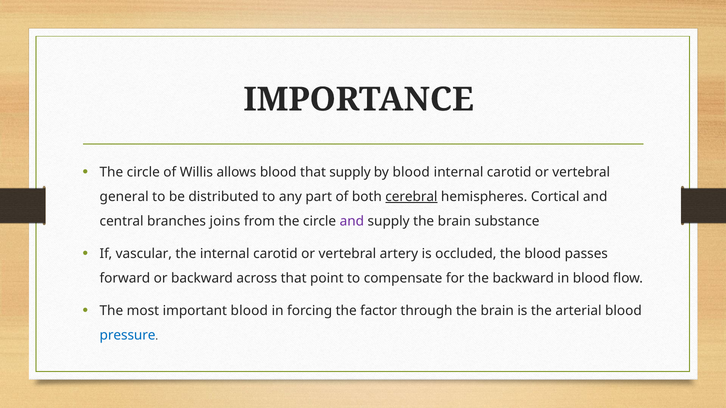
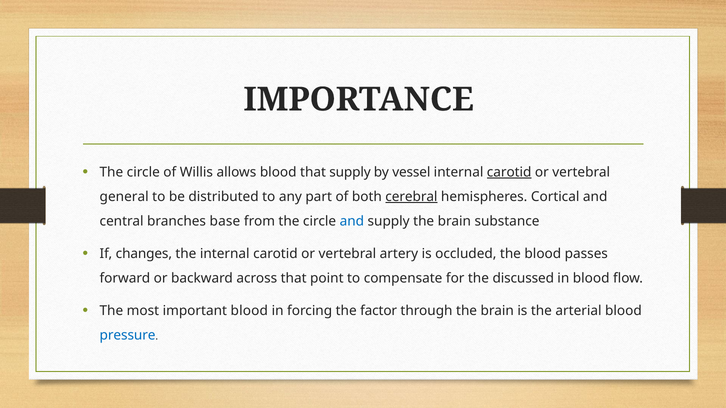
by blood: blood -> vessel
carotid at (509, 172) underline: none -> present
joins: joins -> base
and at (352, 221) colour: purple -> blue
vascular: vascular -> changes
the backward: backward -> discussed
